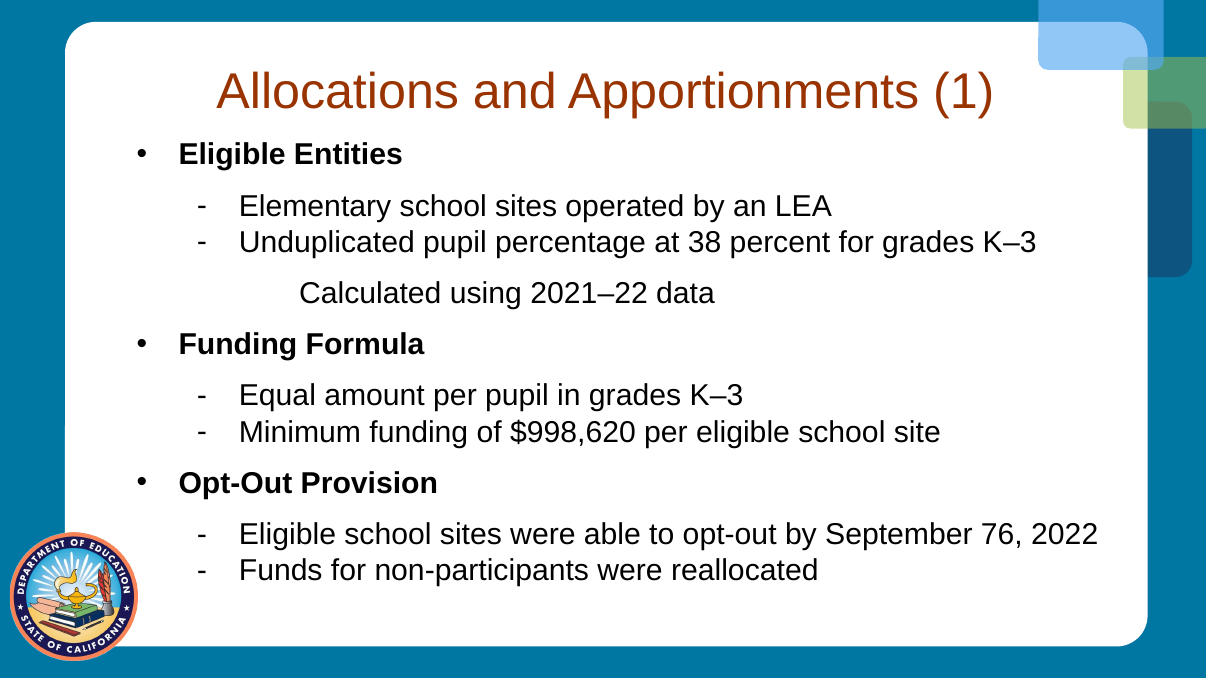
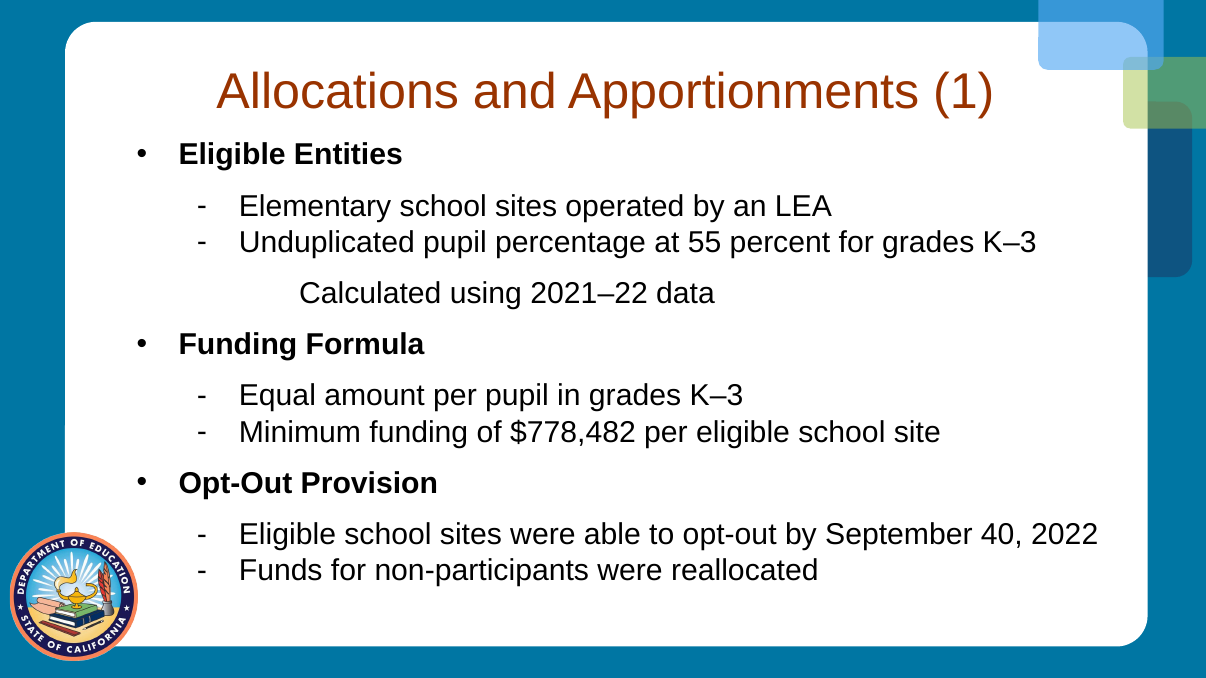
38: 38 -> 55
$998,620: $998,620 -> $778,482
76: 76 -> 40
